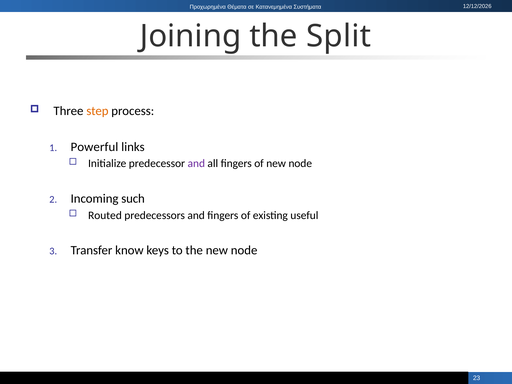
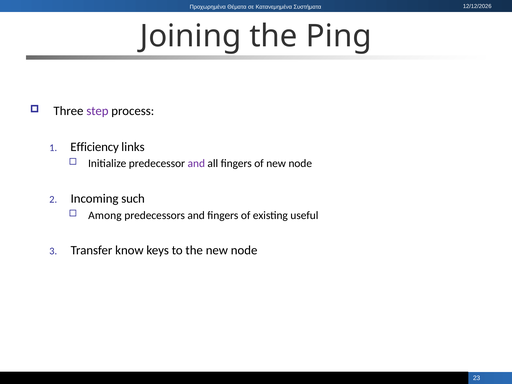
Split: Split -> Ping
step colour: orange -> purple
Powerful: Powerful -> Efficiency
Routed: Routed -> Among
